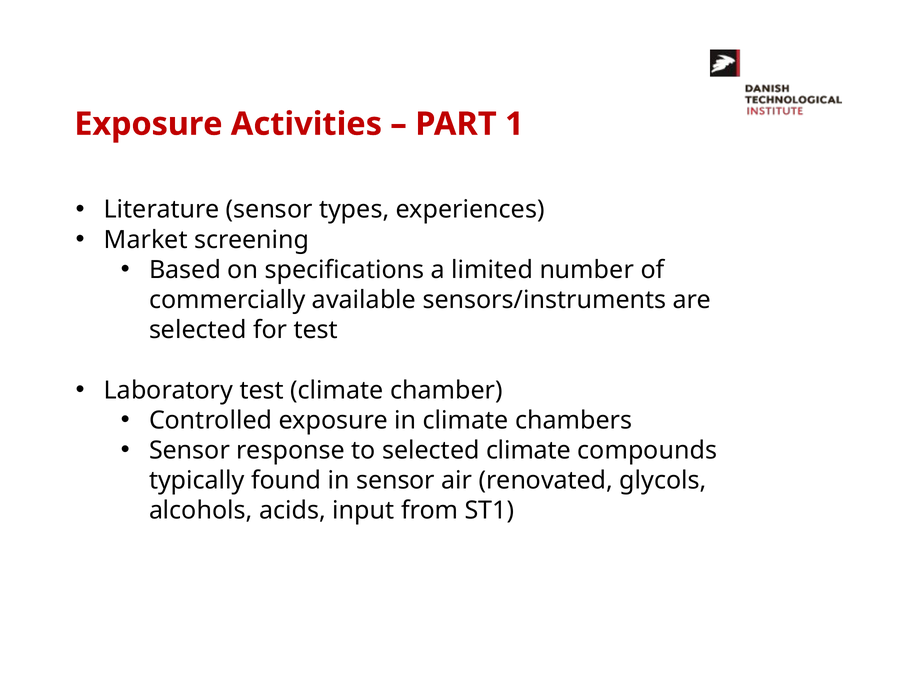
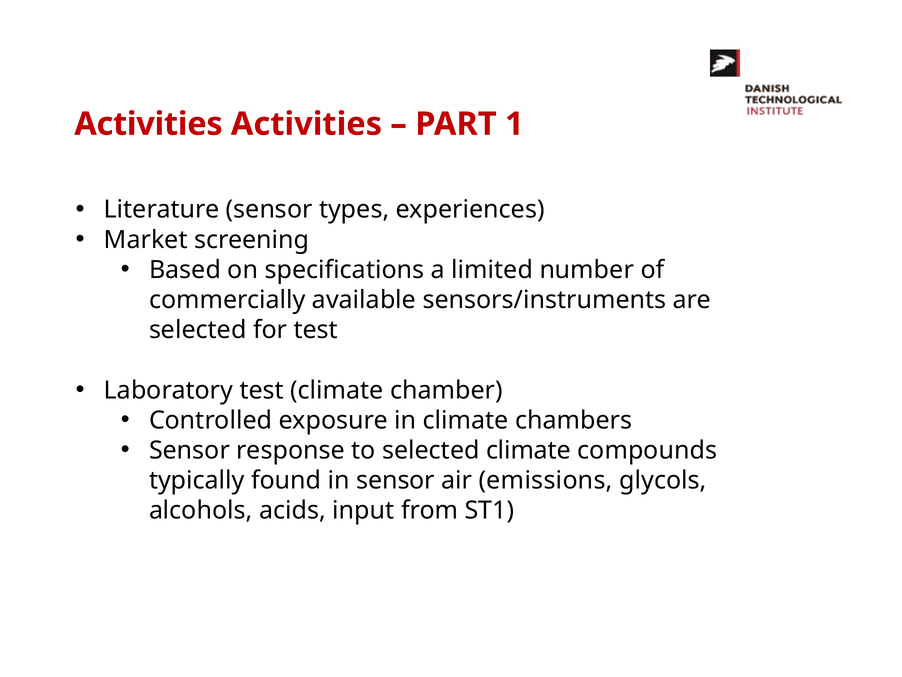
Exposure at (148, 124): Exposure -> Activities
renovated: renovated -> emissions
